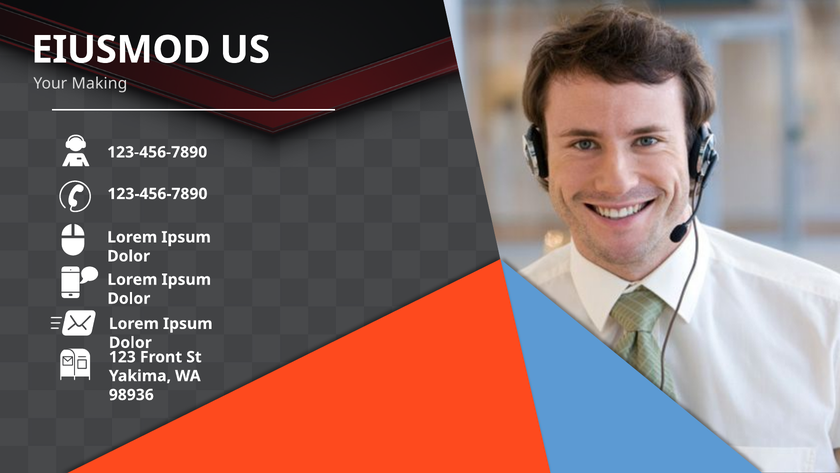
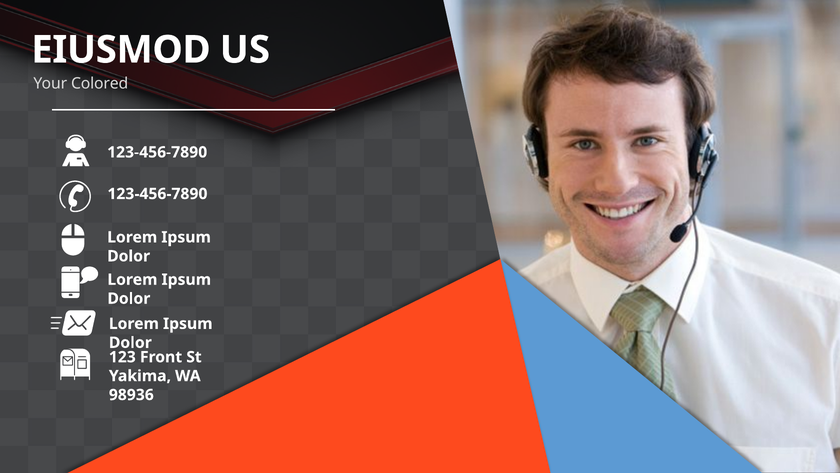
Making: Making -> Colored
